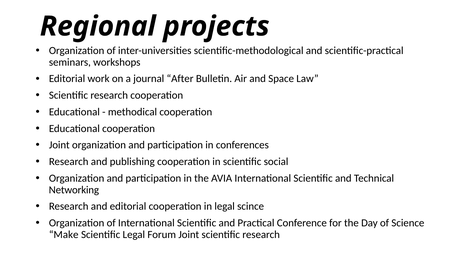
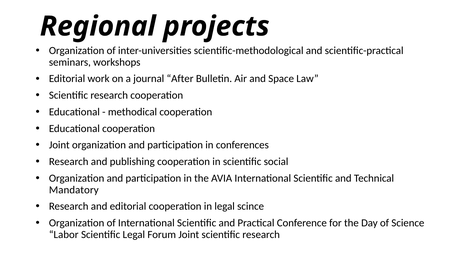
Networking: Networking -> Mandatory
Make: Make -> Labor
